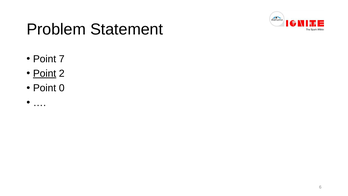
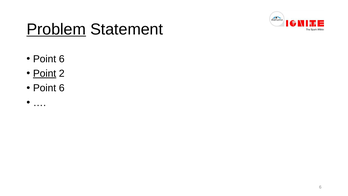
Problem underline: none -> present
7 at (62, 59): 7 -> 6
0 at (62, 88): 0 -> 6
